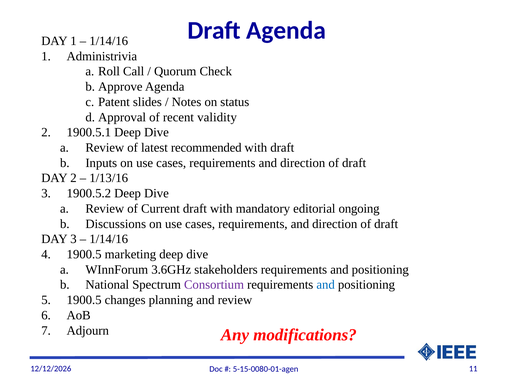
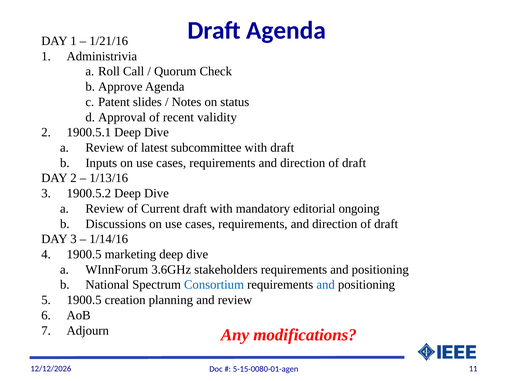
1/14/16 at (109, 41): 1/14/16 -> 1/21/16
recommended: recommended -> subcommittee
Consortium colour: purple -> blue
changes: changes -> creation
